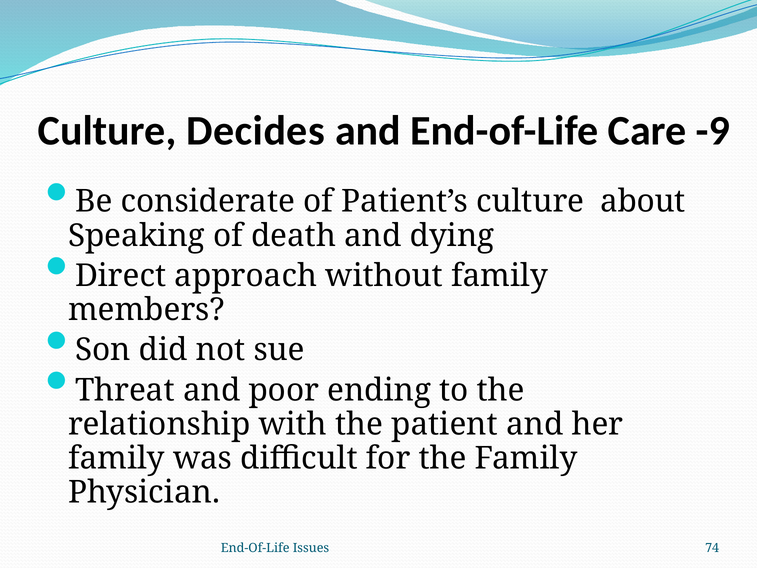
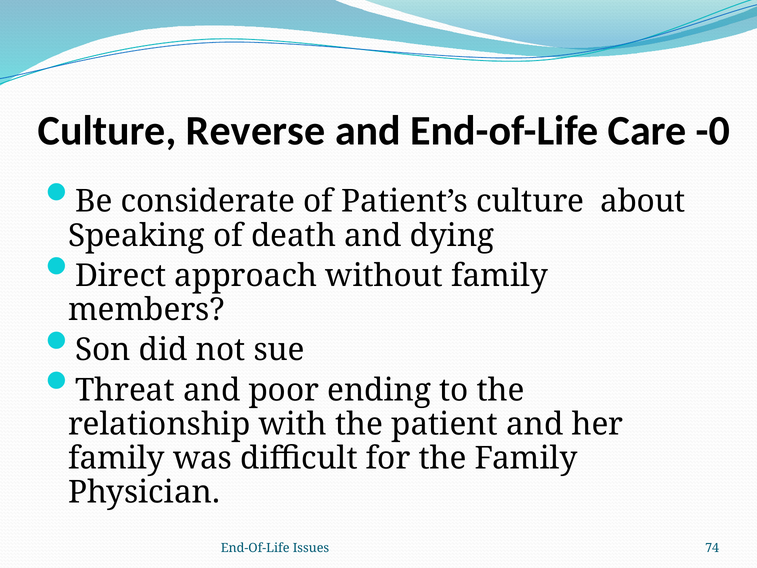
Decides: Decides -> Reverse
-9: -9 -> -0
